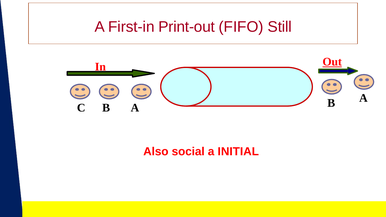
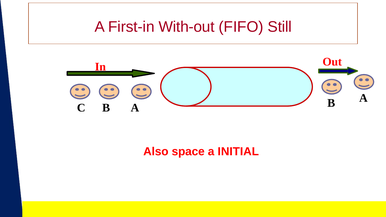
Print-out: Print-out -> With-out
Out underline: present -> none
social: social -> space
